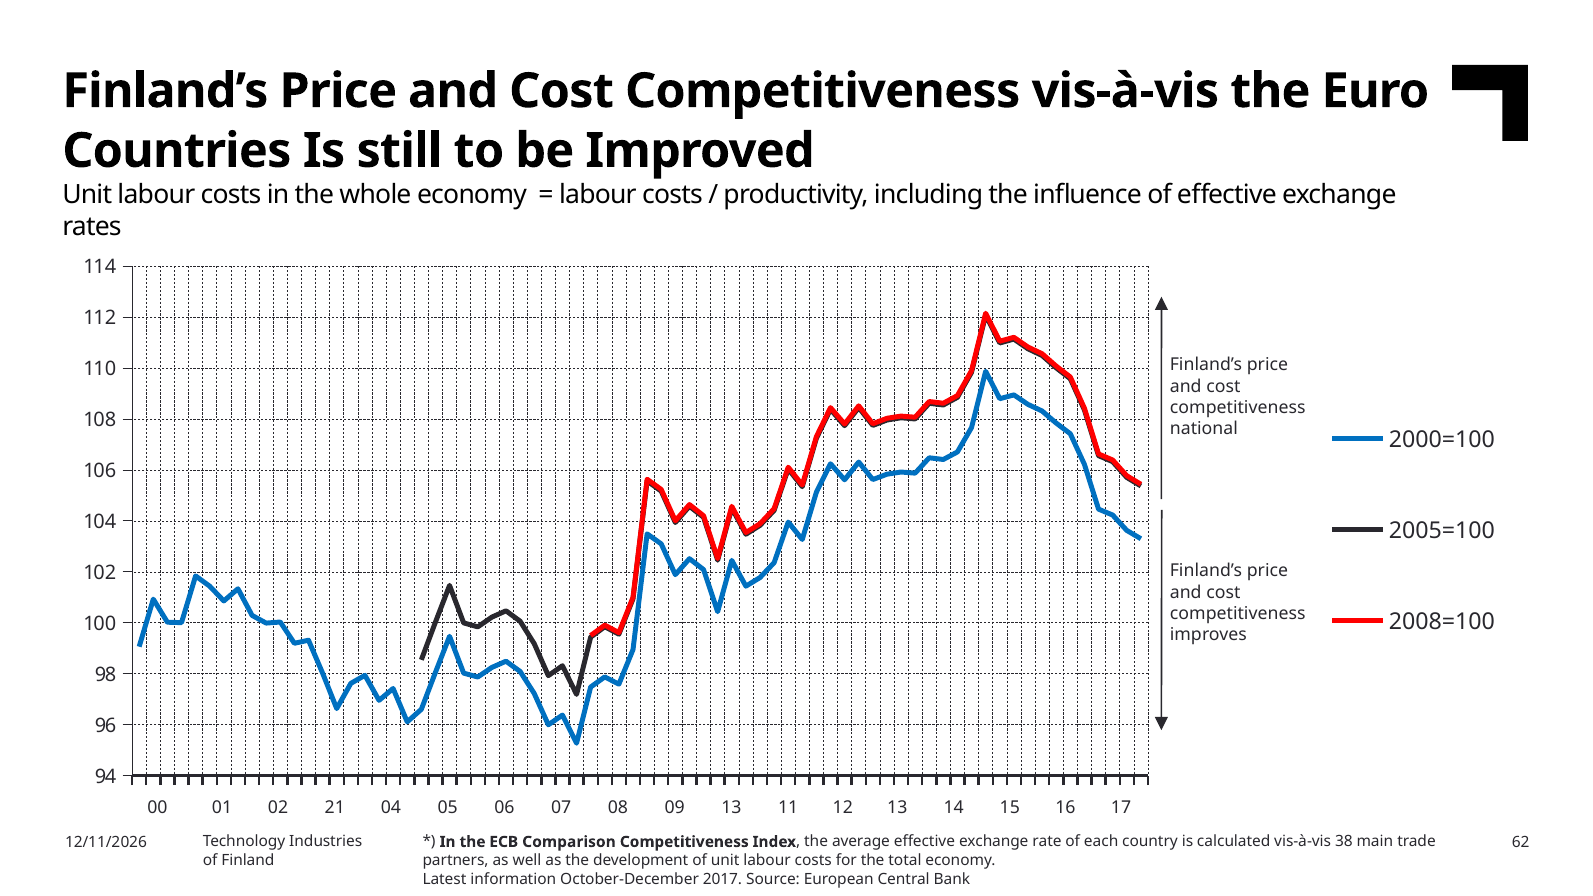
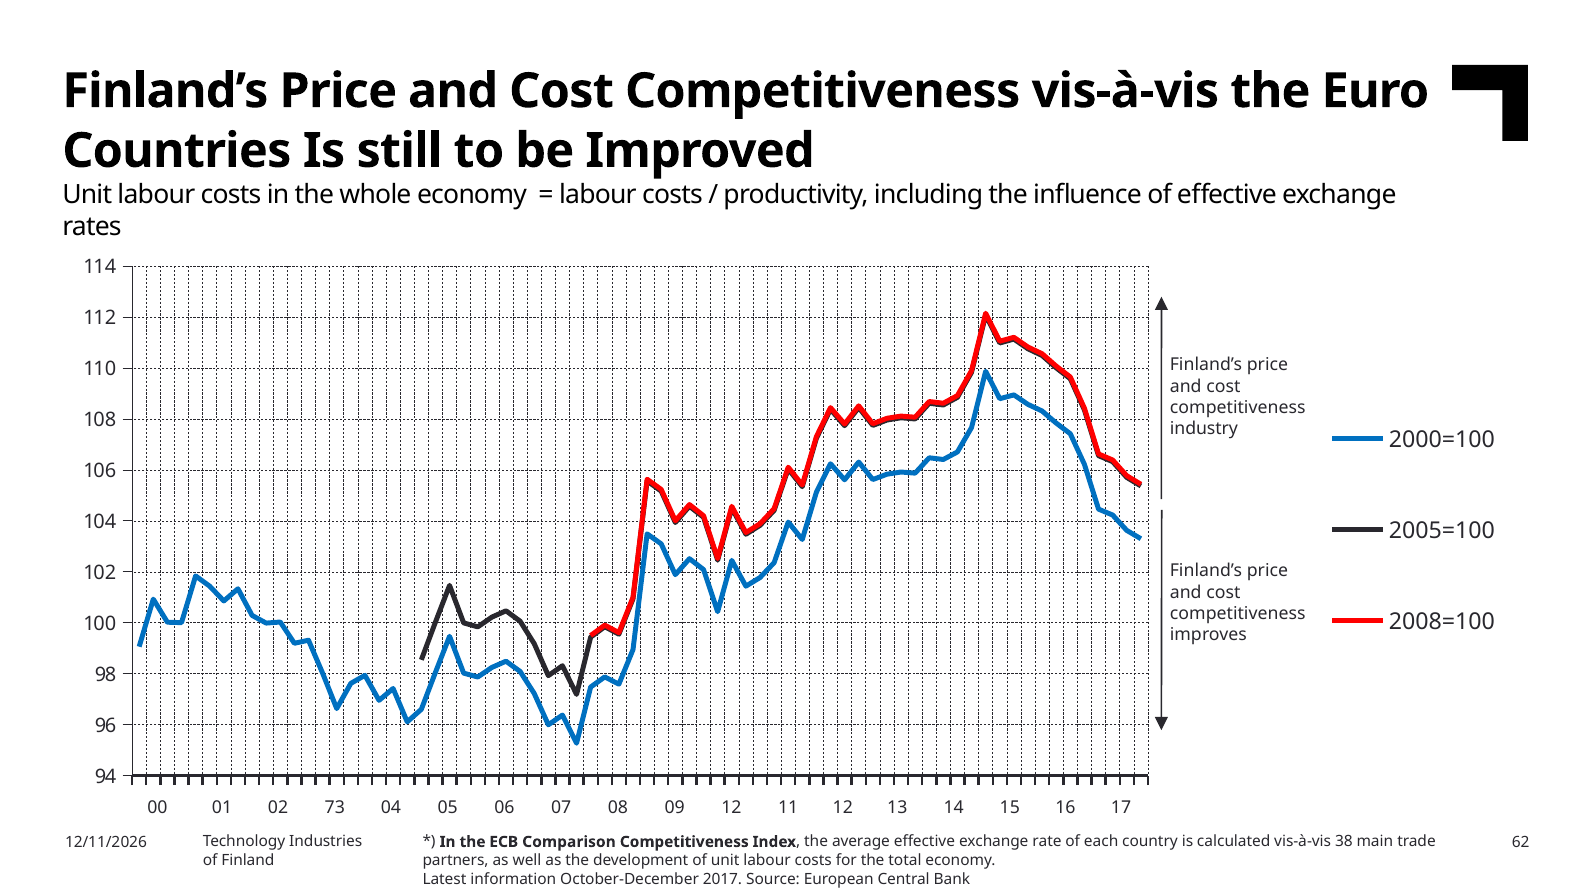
national: national -> industry
21: 21 -> 73
09 13: 13 -> 12
